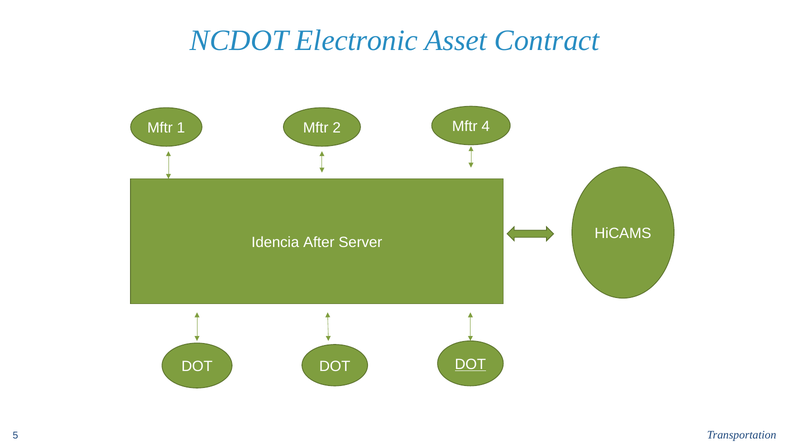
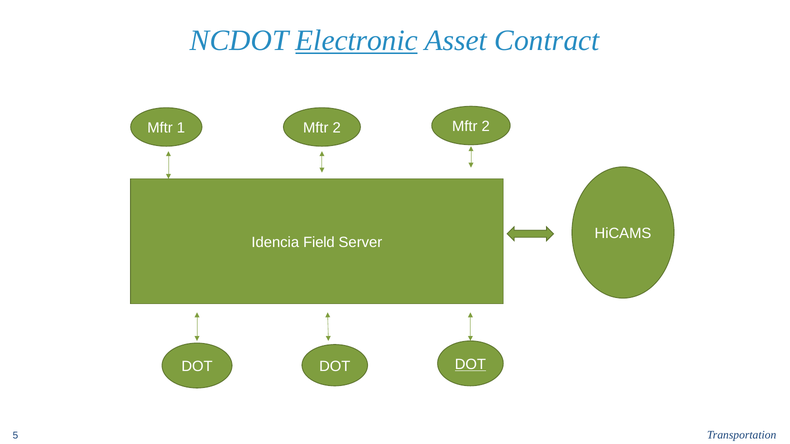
Electronic underline: none -> present
4 at (486, 127): 4 -> 2
After: After -> Field
